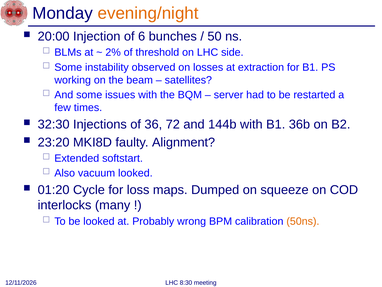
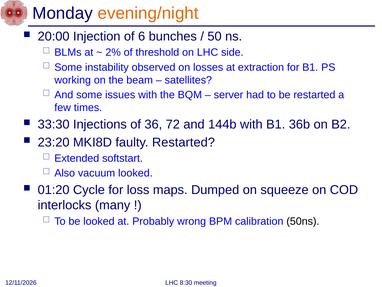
32:30: 32:30 -> 33:30
faulty Alignment: Alignment -> Restarted
50ns colour: orange -> black
